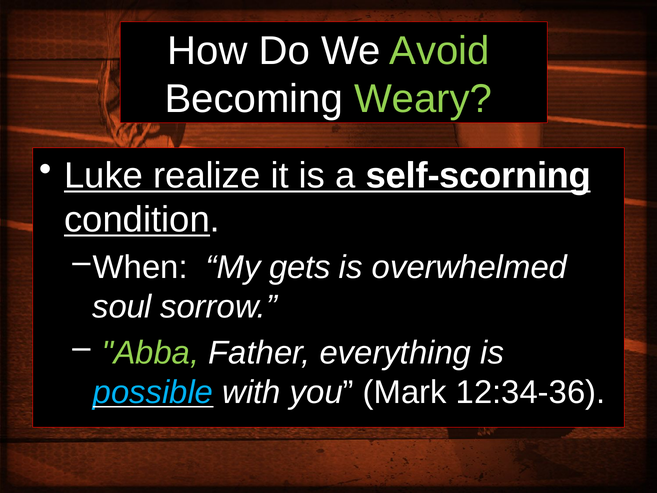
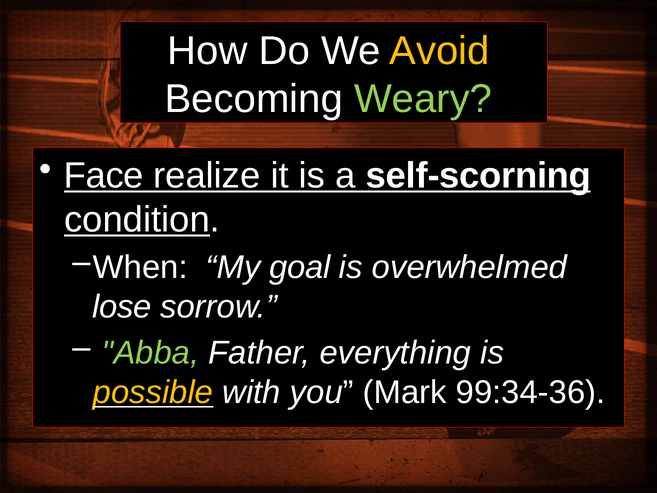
Avoid colour: light green -> yellow
Luke: Luke -> Face
gets: gets -> goal
soul: soul -> lose
possible colour: light blue -> yellow
12:34-36: 12:34-36 -> 99:34-36
